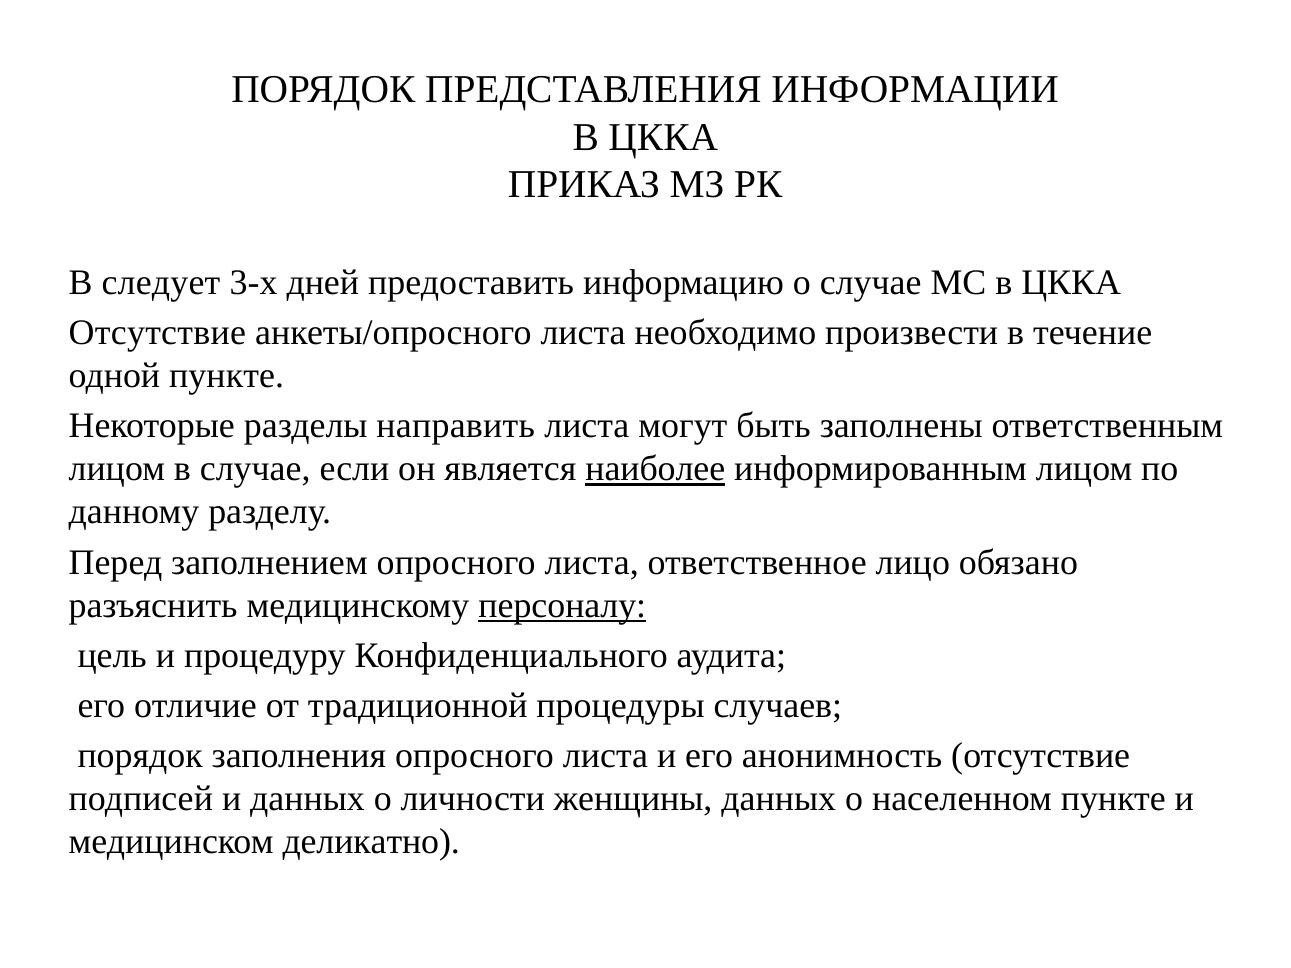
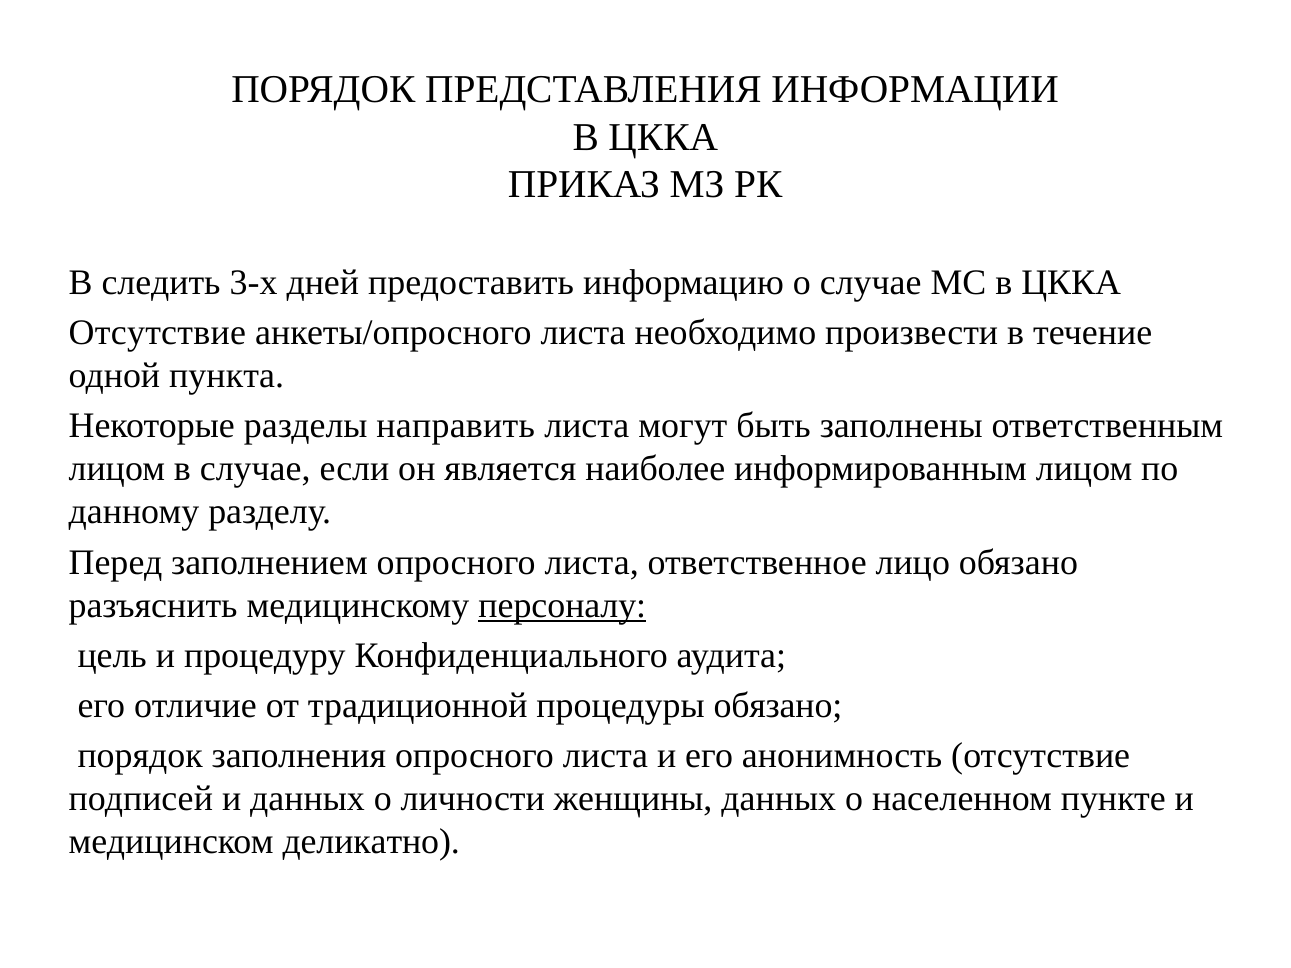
следует: следует -> следить
одной пункте: пункте -> пункта
наиболее underline: present -> none
процедуры случаев: случаев -> обязано
